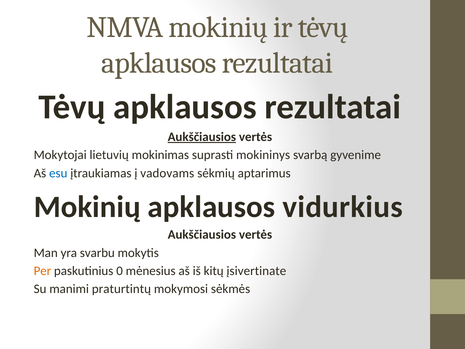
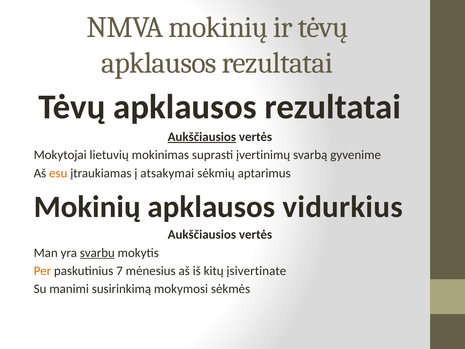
mokininys: mokininys -> įvertinimų
esu colour: blue -> orange
vadovams: vadovams -> atsakymai
svarbu underline: none -> present
0: 0 -> 7
praturtintų: praturtintų -> susirinkimą
